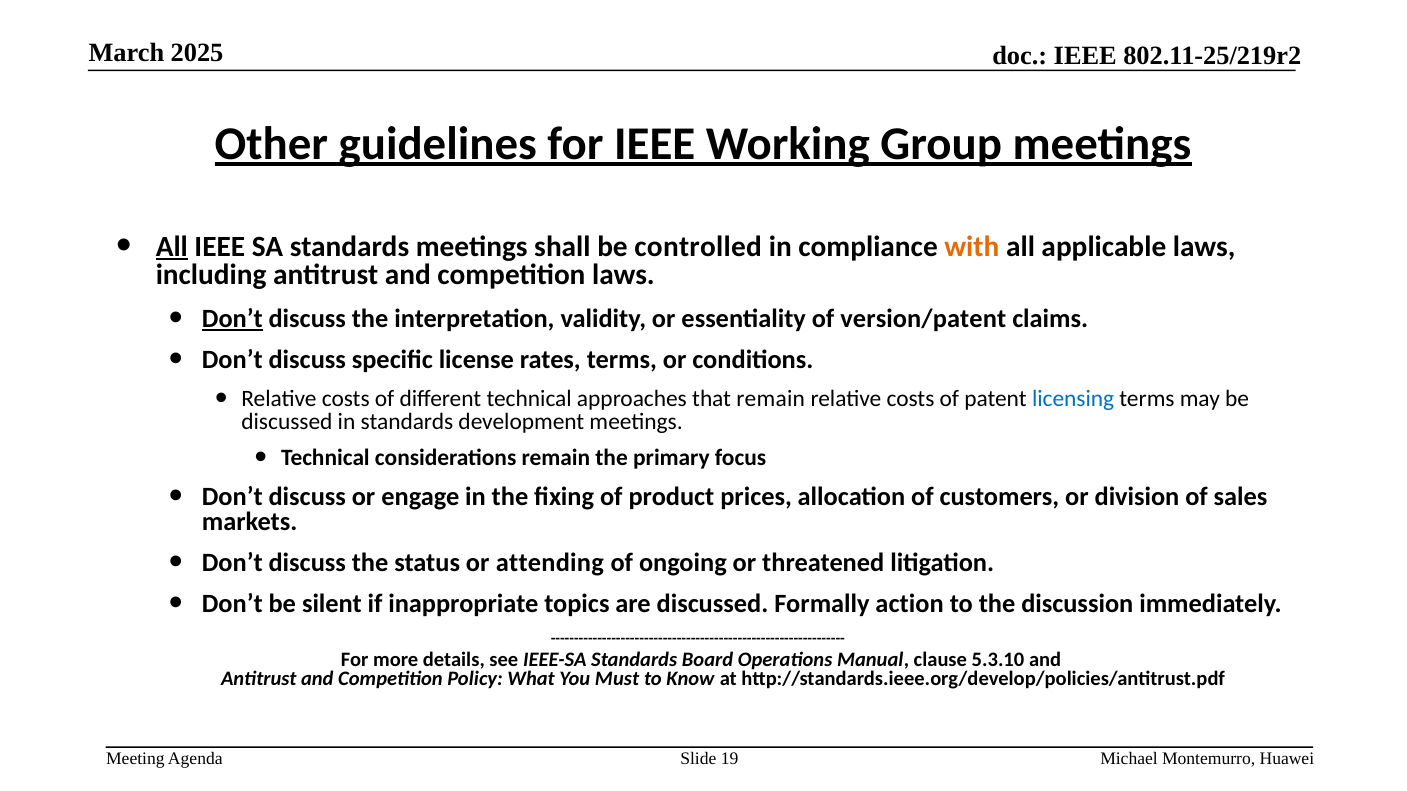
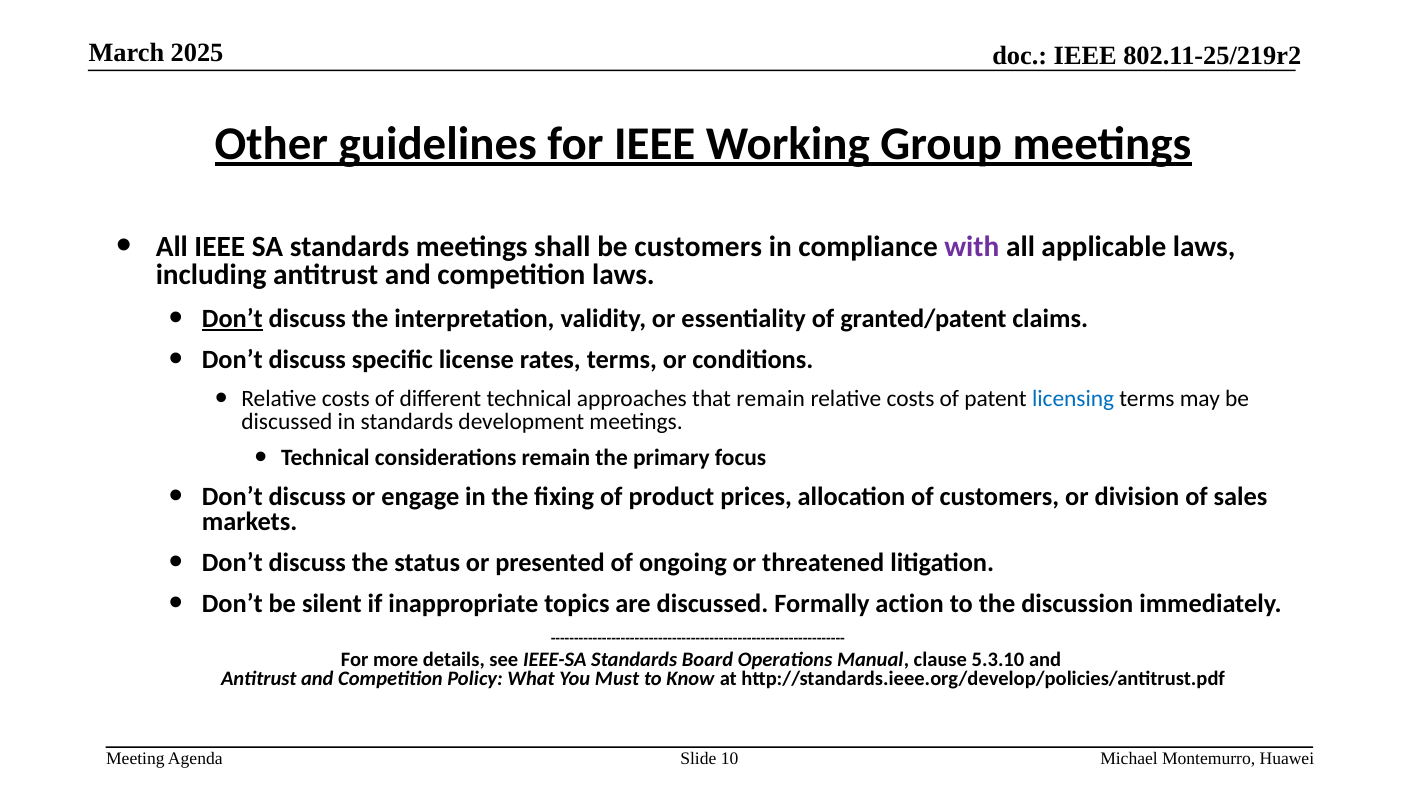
All at (172, 247) underline: present -> none
be controlled: controlled -> customers
with colour: orange -> purple
version/patent: version/patent -> granted/patent
attending: attending -> presented
19: 19 -> 10
